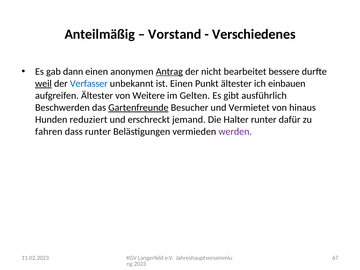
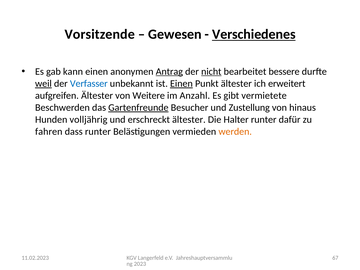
Anteilmäßig: Anteilmäßig -> Vorsitzende
Vorstand: Vorstand -> Gewesen
Verschiedenes underline: none -> present
dann: dann -> kann
nicht underline: none -> present
Einen at (181, 84) underline: none -> present
einbauen: einbauen -> erweitert
Gelten: Gelten -> Anzahl
ausführlich: ausführlich -> vermietete
Vermietet: Vermietet -> Zustellung
reduziert: reduziert -> volljährig
erschreckt jemand: jemand -> ältester
werden colour: purple -> orange
